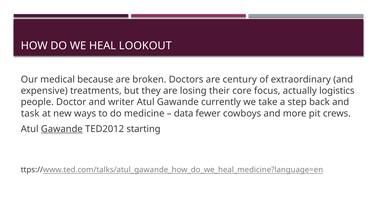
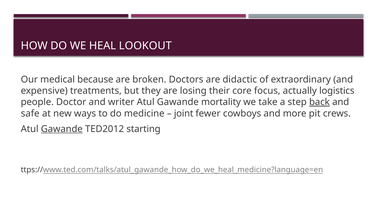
century: century -> didactic
currently: currently -> mortality
back underline: none -> present
task: task -> safe
data: data -> joint
